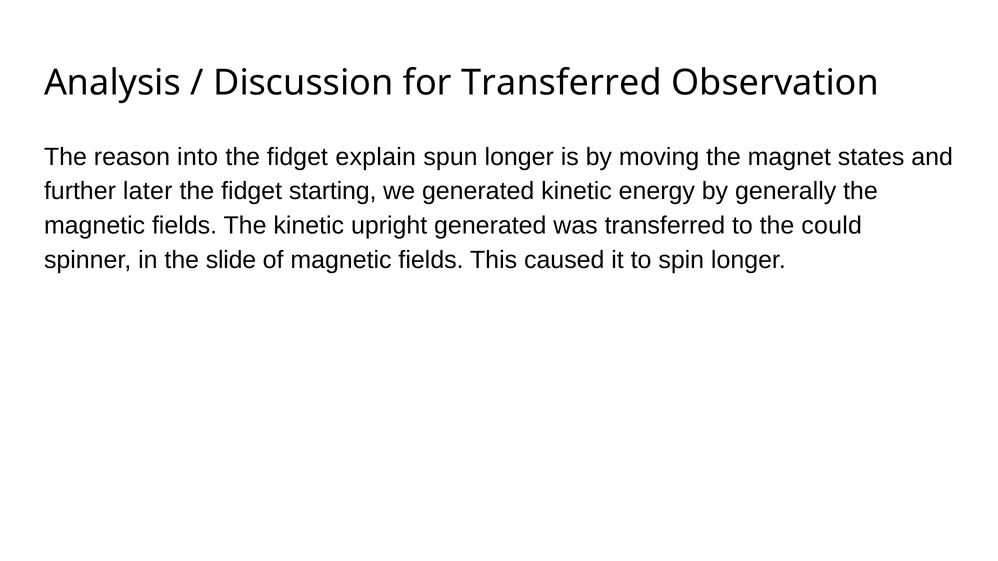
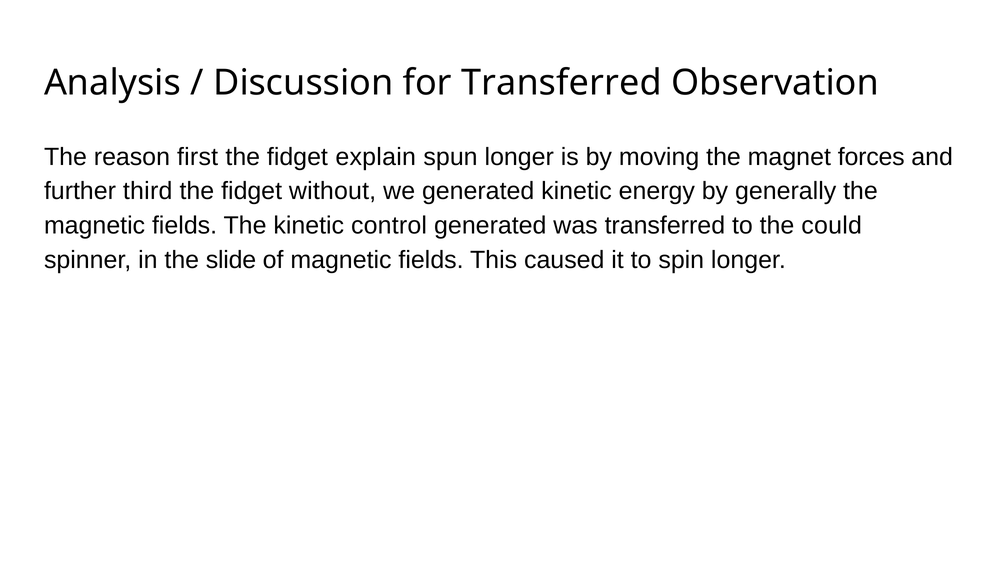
into: into -> first
states: states -> forces
later: later -> third
starting: starting -> without
upright: upright -> control
